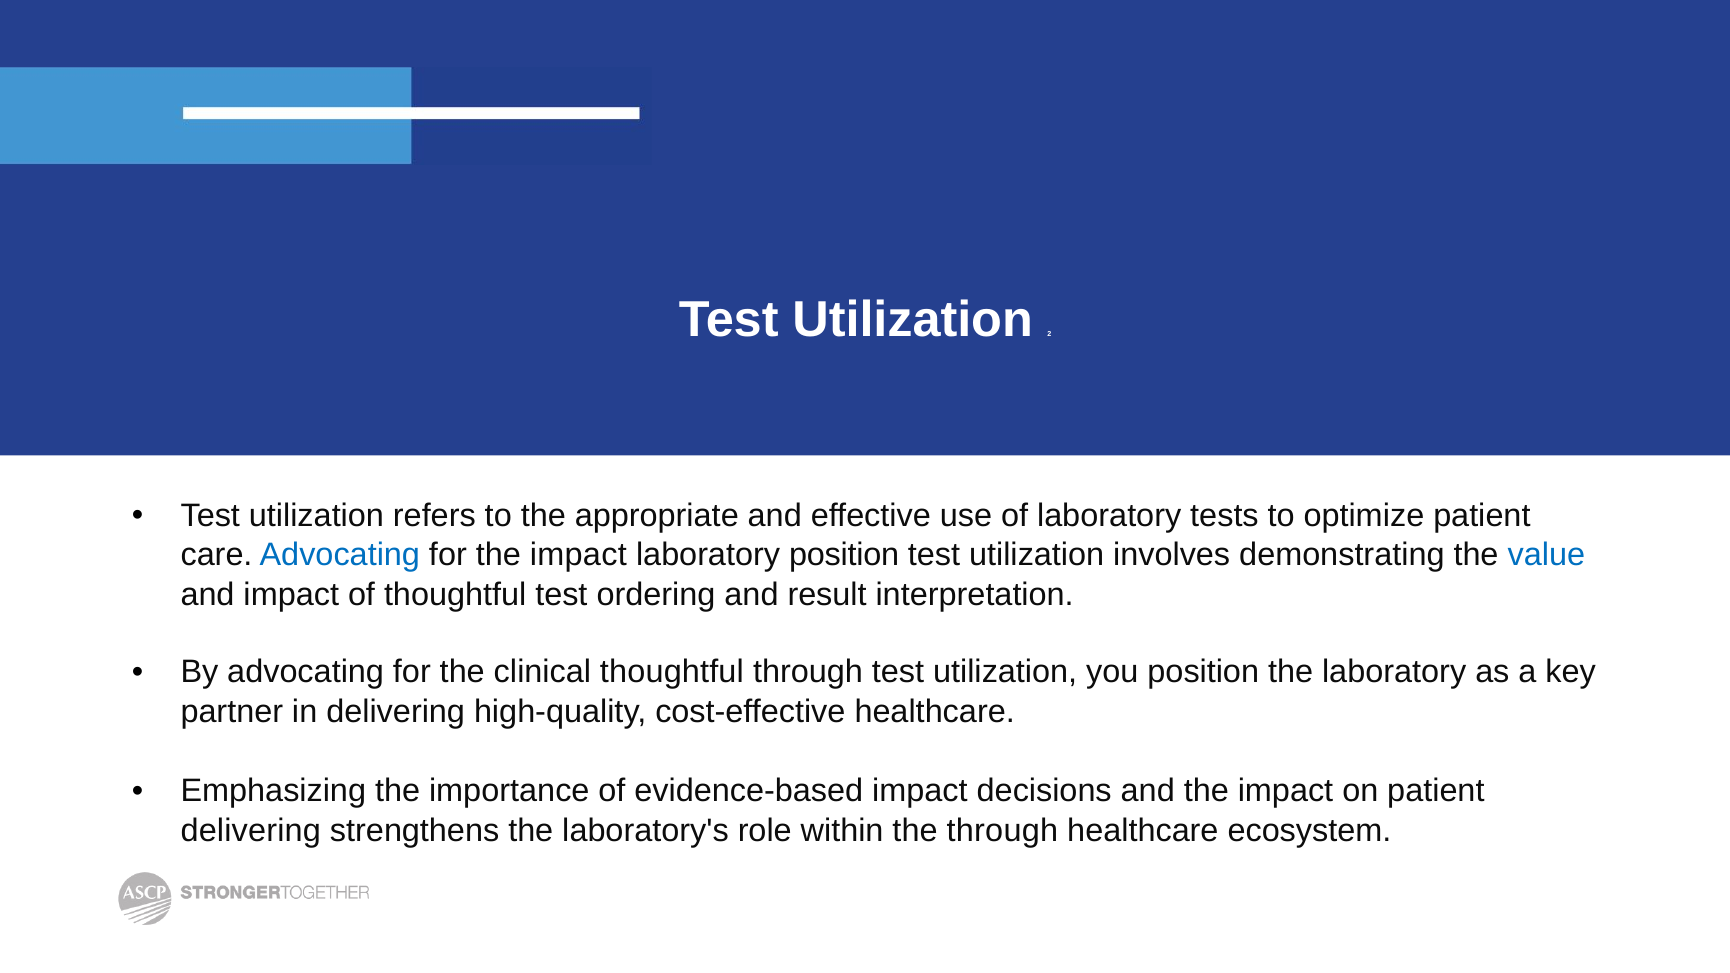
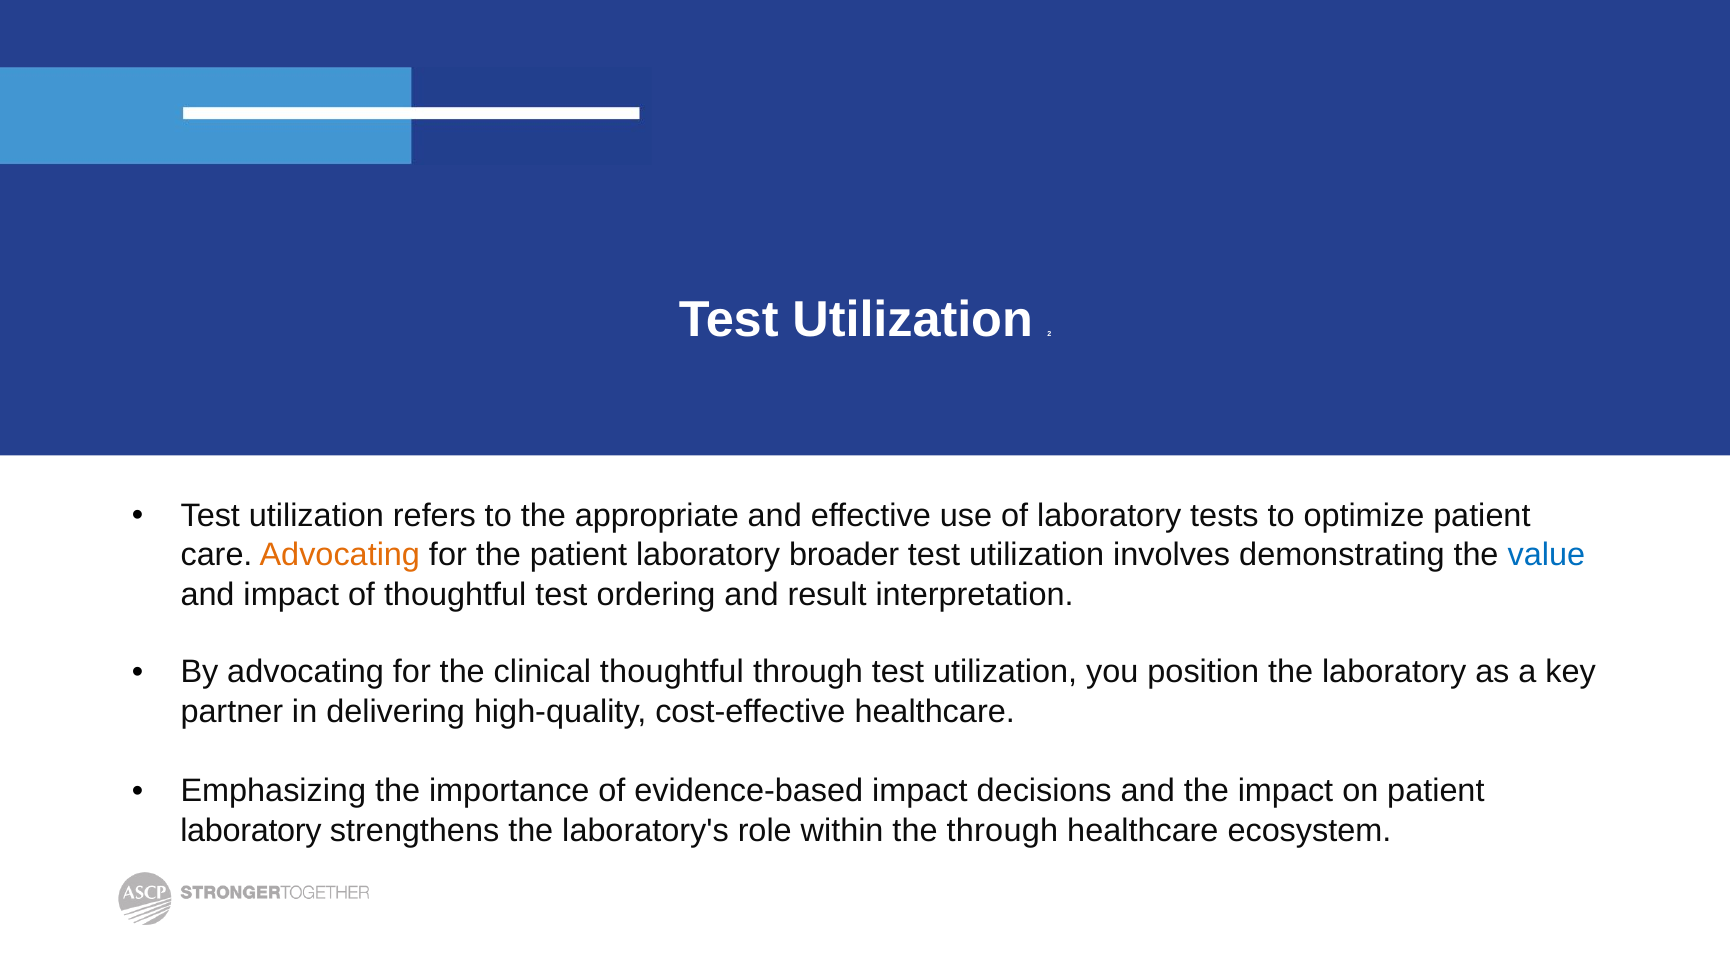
Advocating at (340, 555) colour: blue -> orange
for the impact: impact -> patient
laboratory position: position -> broader
delivering at (251, 831): delivering -> laboratory
